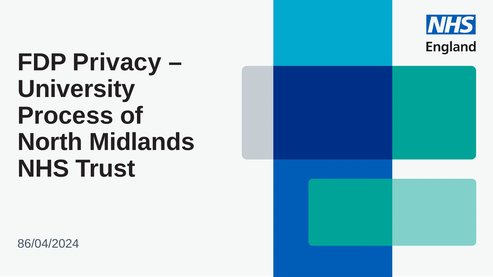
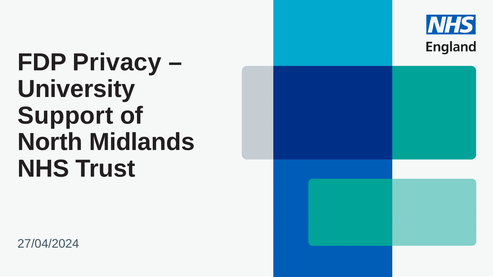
Process: Process -> Support
86/04/2024: 86/04/2024 -> 27/04/2024
